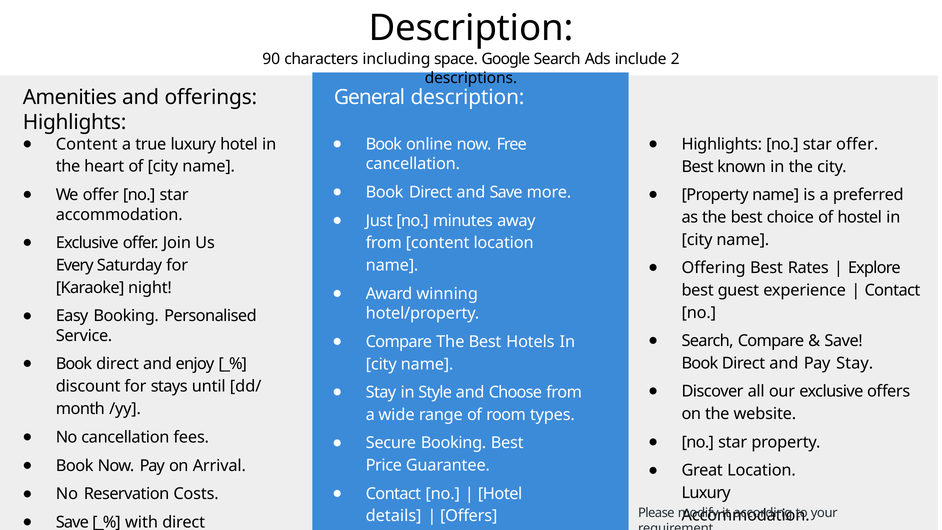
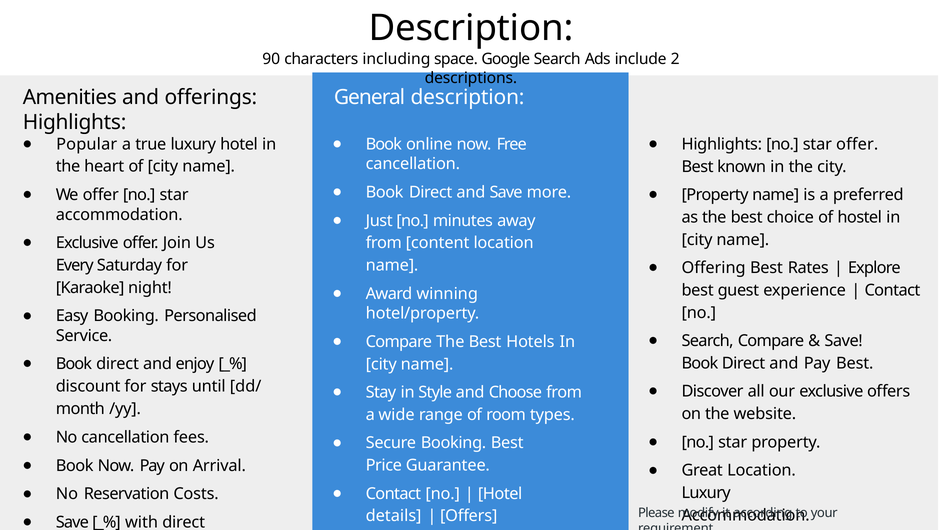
Content at (87, 144): Content -> Popular
Pay Stay: Stay -> Best
